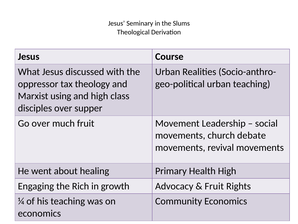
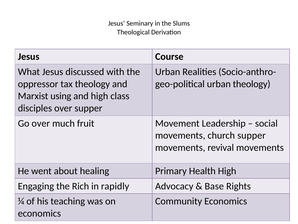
urban teaching: teaching -> theology
church debate: debate -> supper
growth: growth -> rapidly
Fruit at (214, 186): Fruit -> Base
